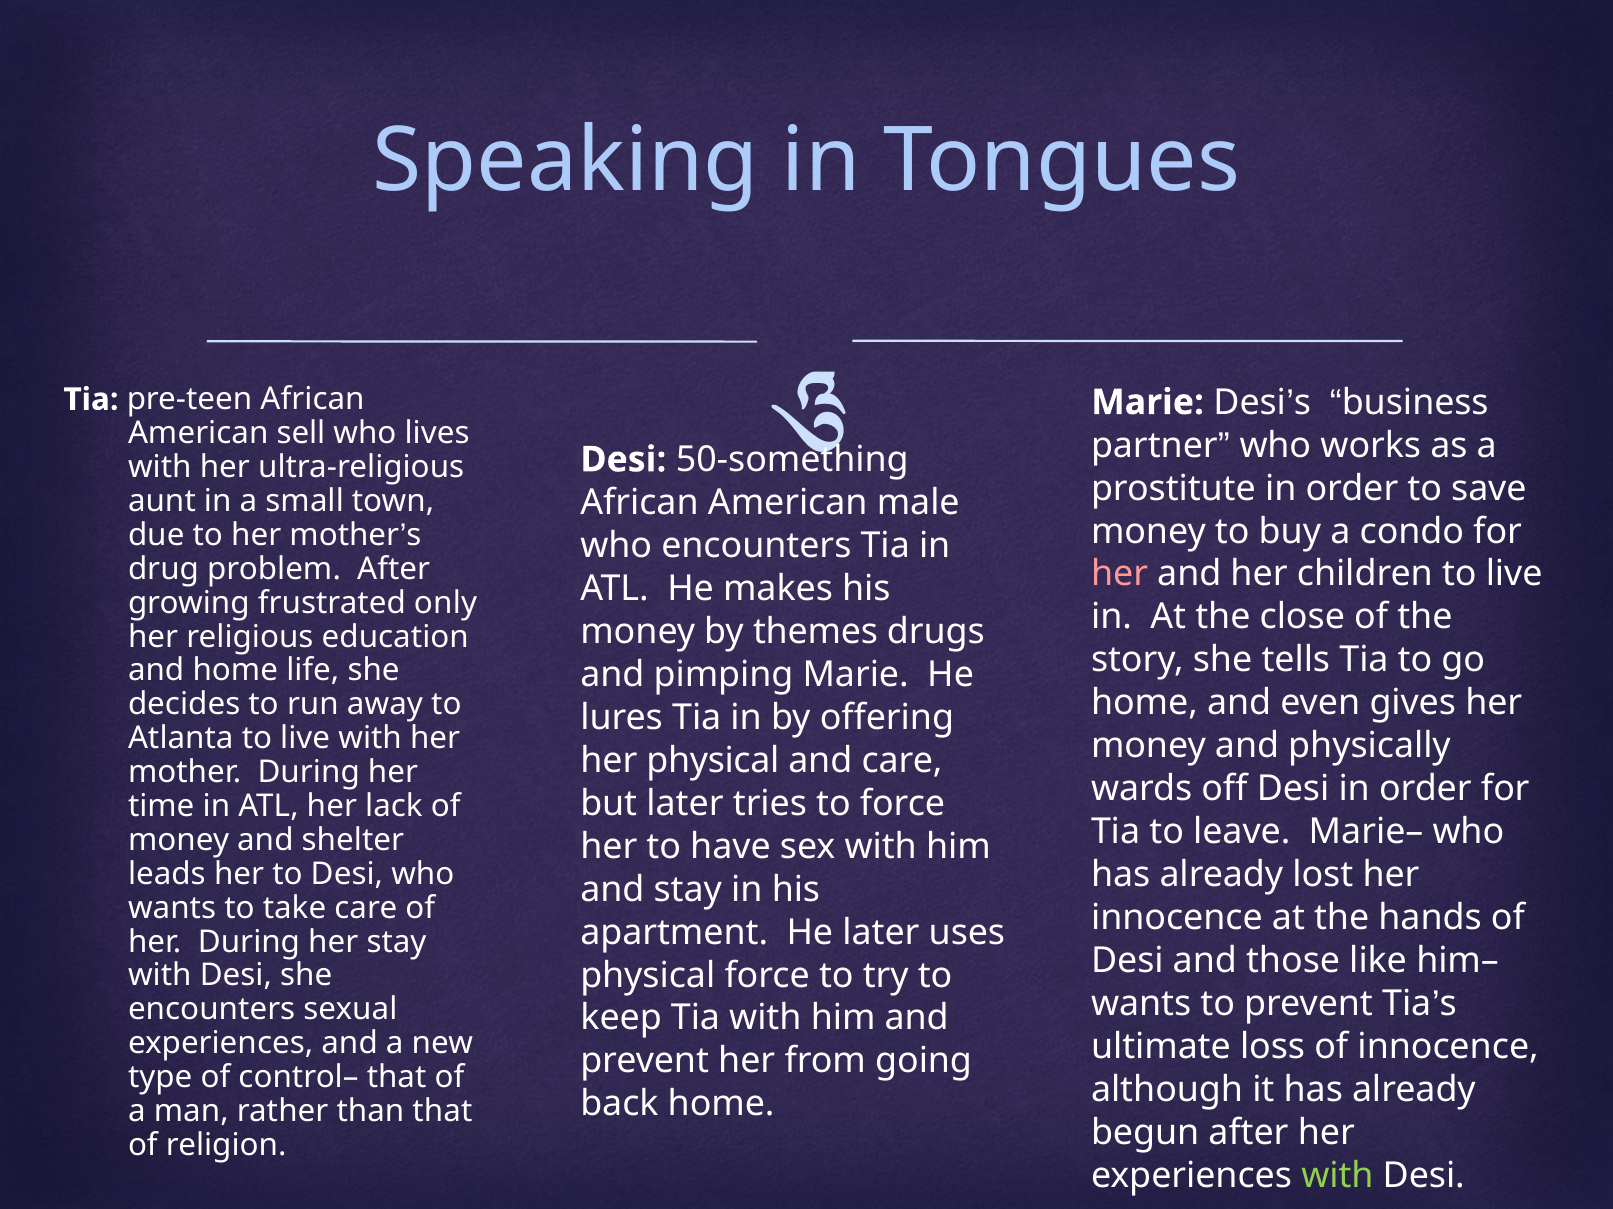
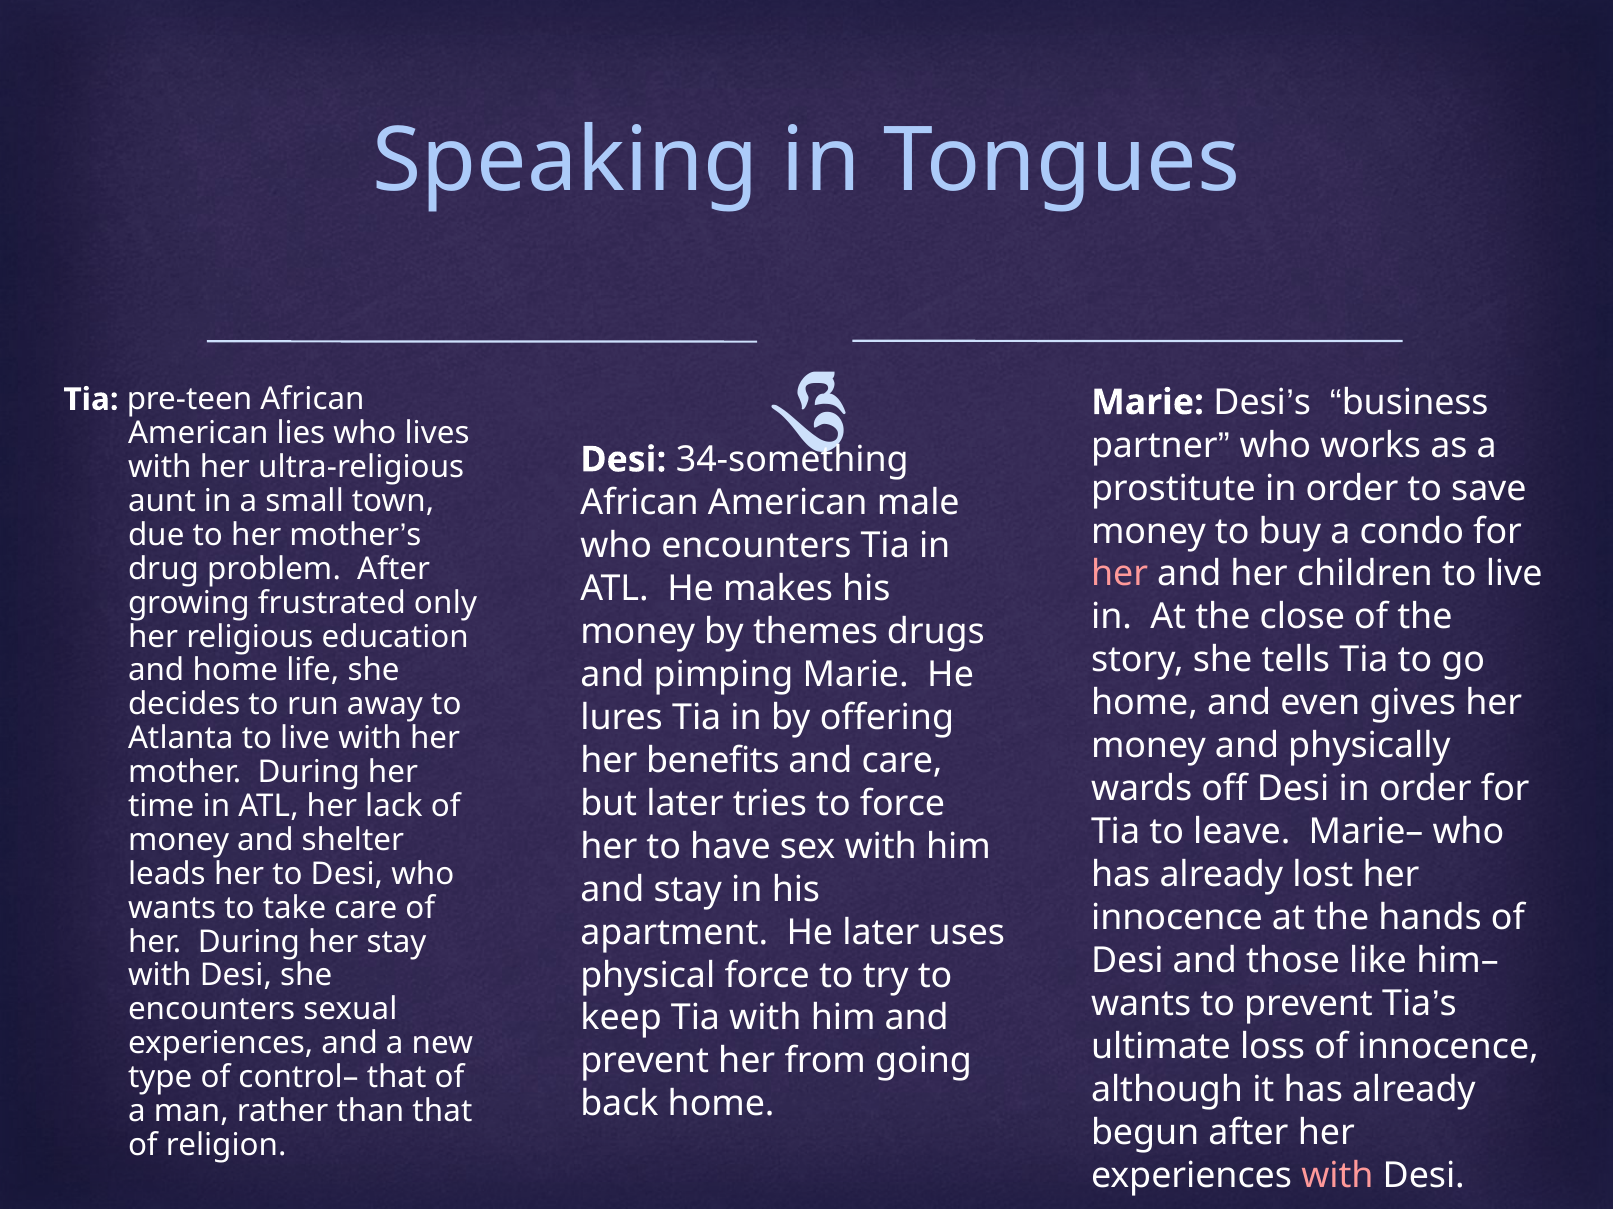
sell: sell -> lies
50-something: 50-something -> 34-something
her physical: physical -> benefits
with at (1337, 1176) colour: light green -> pink
